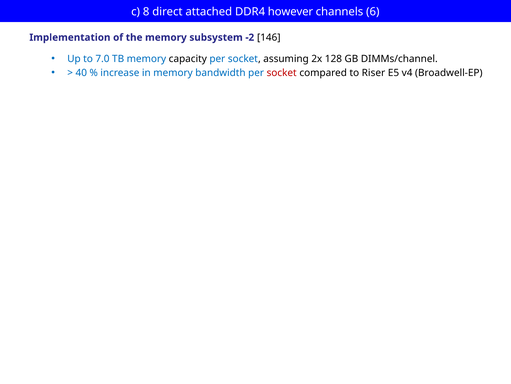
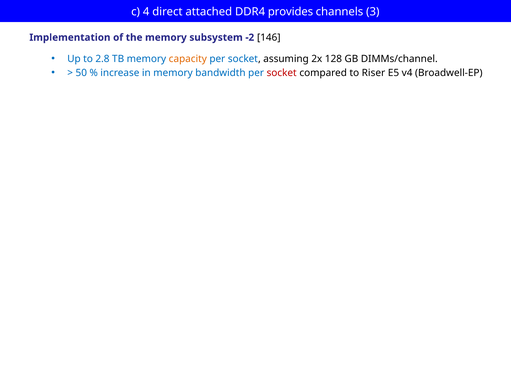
8: 8 -> 4
however: however -> provides
6: 6 -> 3
7.0: 7.0 -> 2.8
capacity colour: black -> orange
40: 40 -> 50
